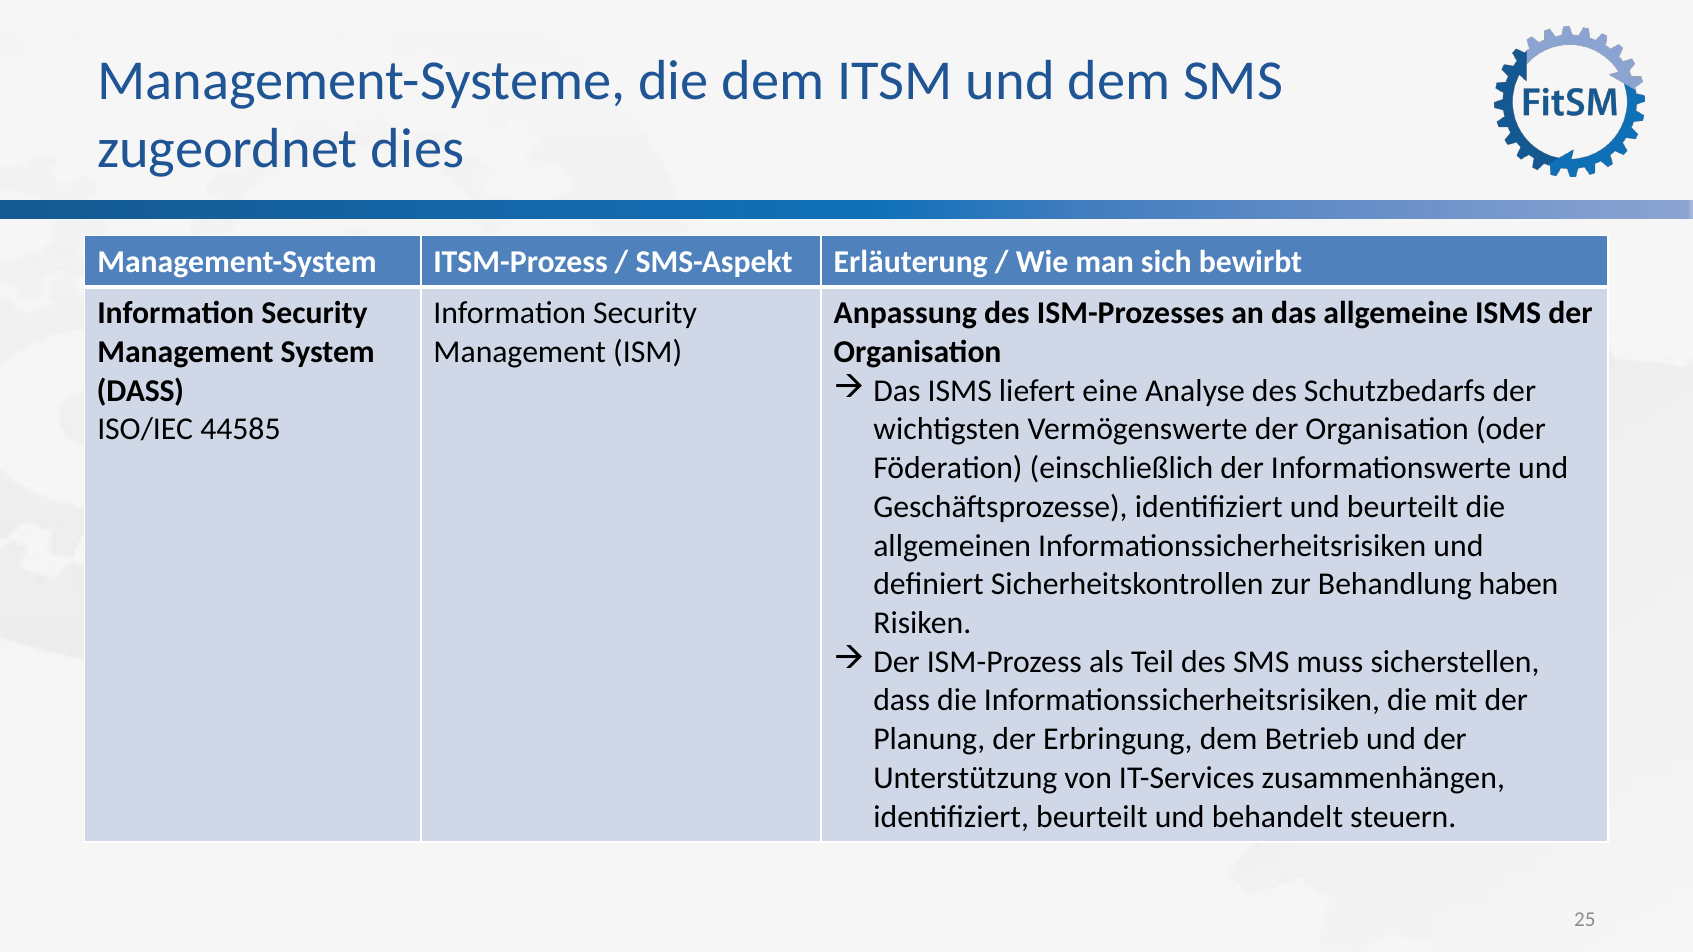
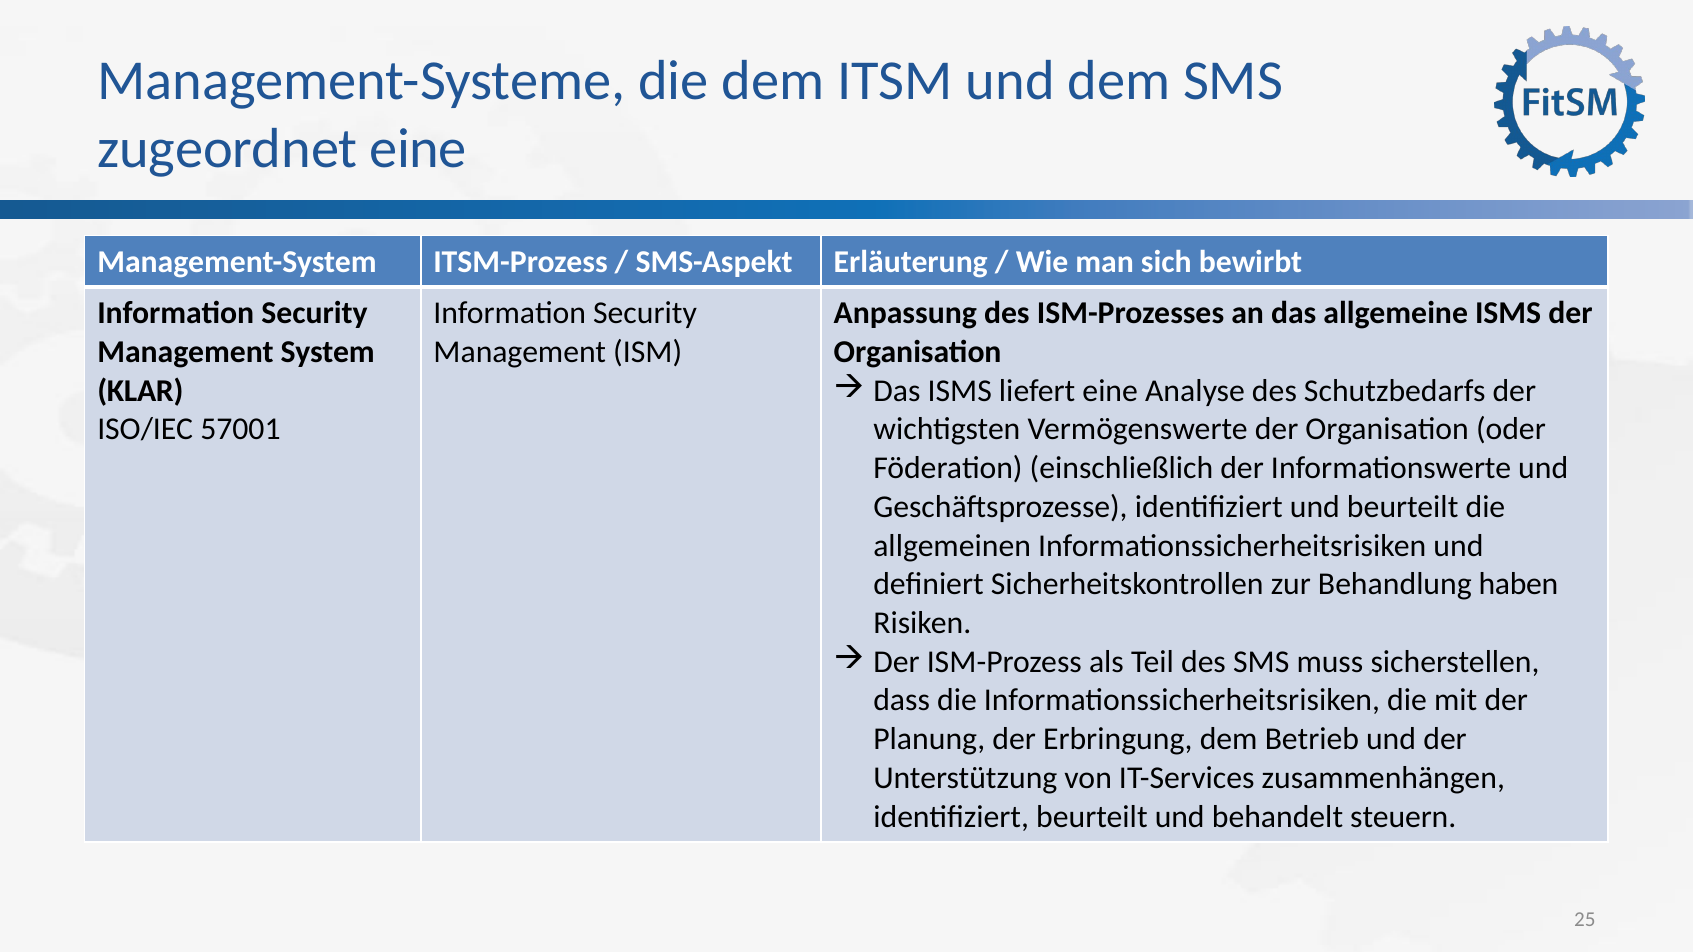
zugeordnet dies: dies -> eine
DASS at (140, 391): DASS -> KLAR
44585: 44585 -> 57001
